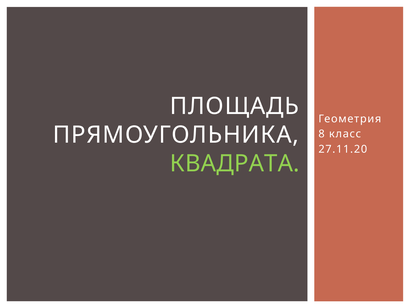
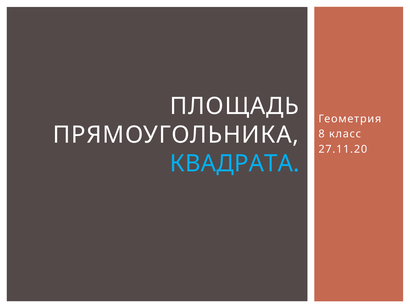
КВАДРАТА colour: light green -> light blue
